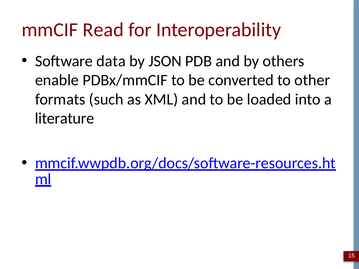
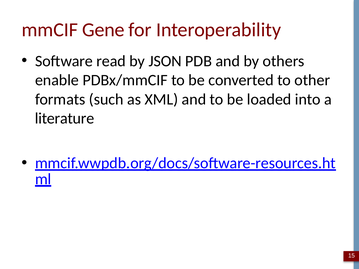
Read: Read -> Gene
data: data -> read
